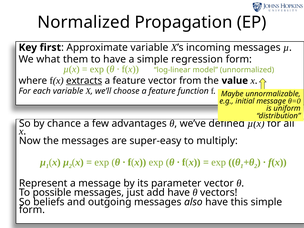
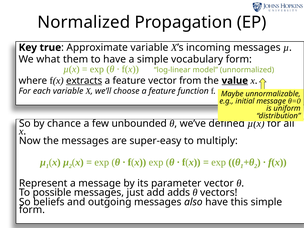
first: first -> true
regression: regression -> vocabulary
value underline: none -> present
advantages: advantages -> unbounded
add have: have -> adds
